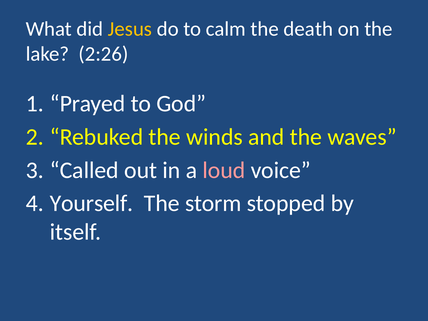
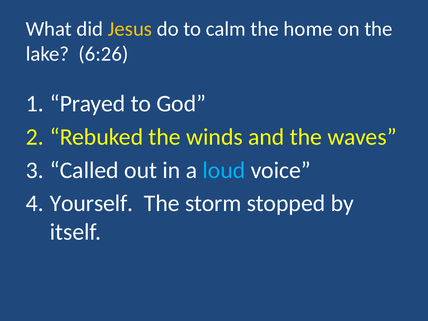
death: death -> home
2:26: 2:26 -> 6:26
loud colour: pink -> light blue
